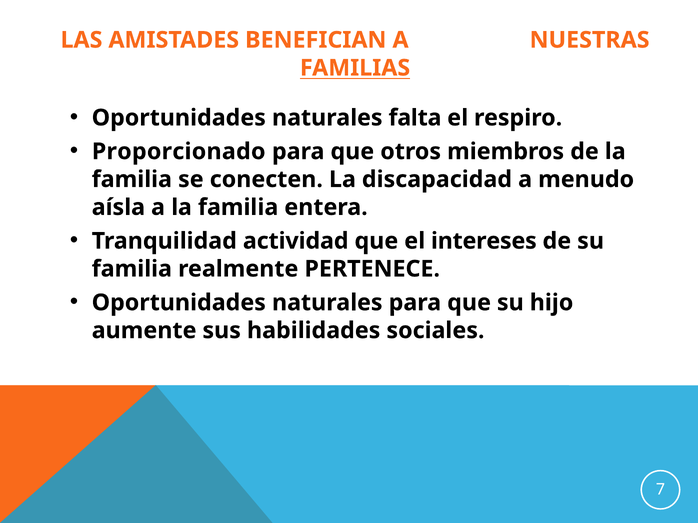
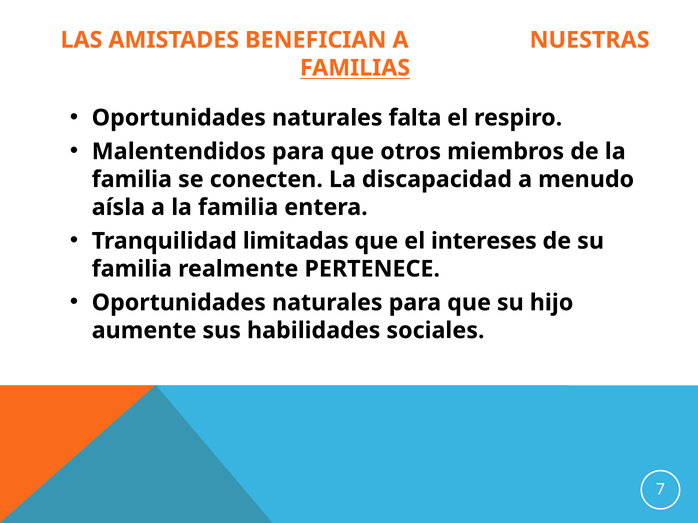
Proporcionado: Proporcionado -> Malentendidos
actividad: actividad -> limitadas
